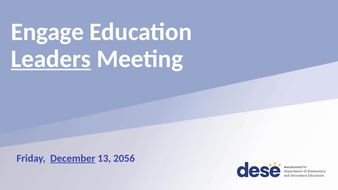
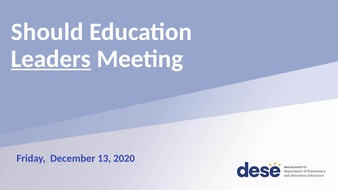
Engage: Engage -> Should
December underline: present -> none
2056: 2056 -> 2020
